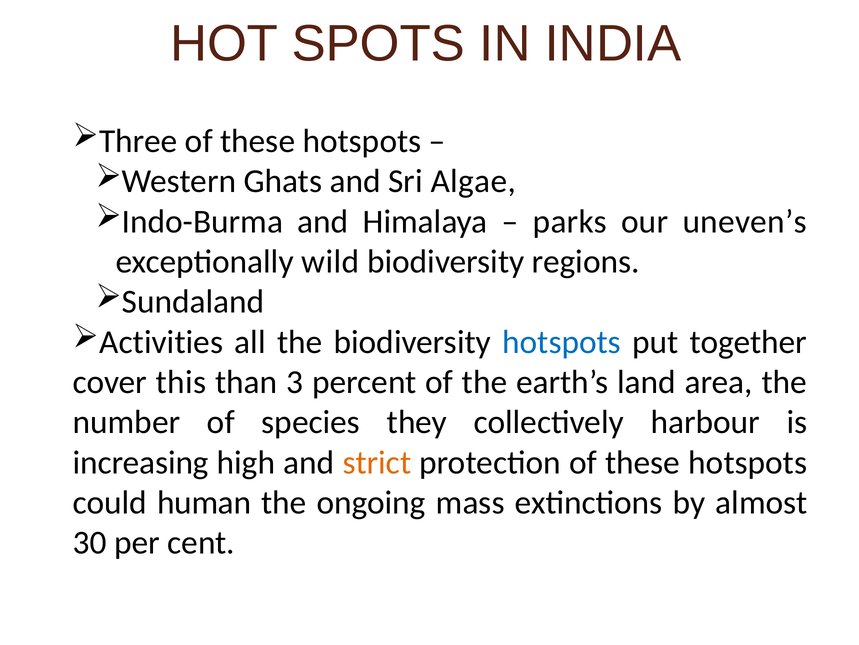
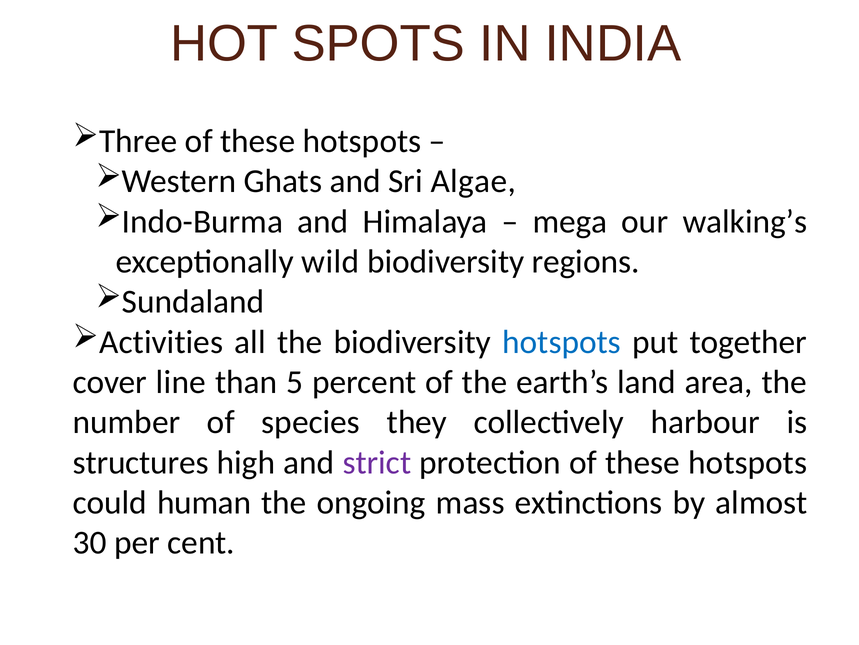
parks: parks -> mega
uneven’s: uneven’s -> walking’s
this: this -> line
3: 3 -> 5
increasing: increasing -> structures
strict colour: orange -> purple
